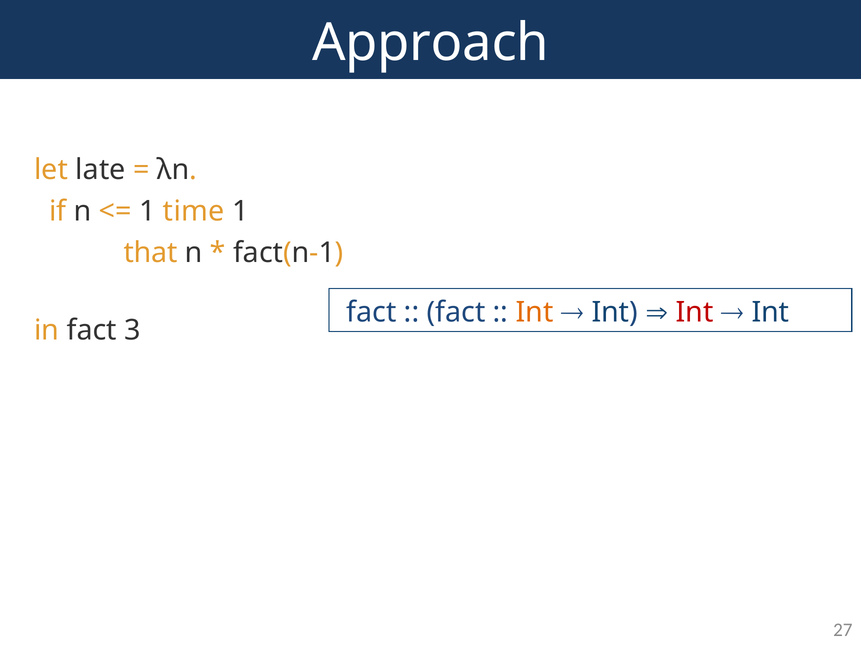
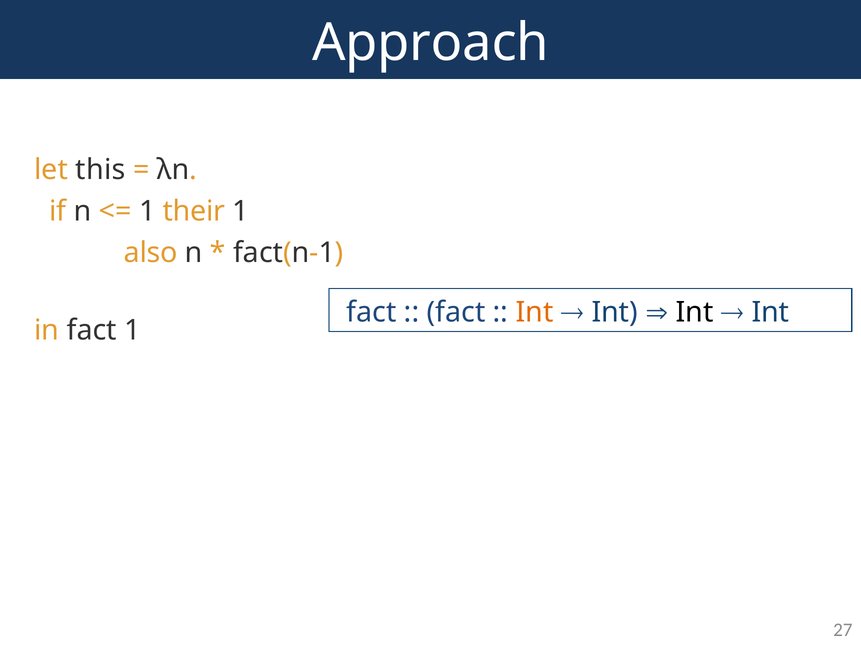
late: late -> this
time: time -> their
that: that -> also
Int at (695, 312) colour: red -> black
fact 3: 3 -> 1
